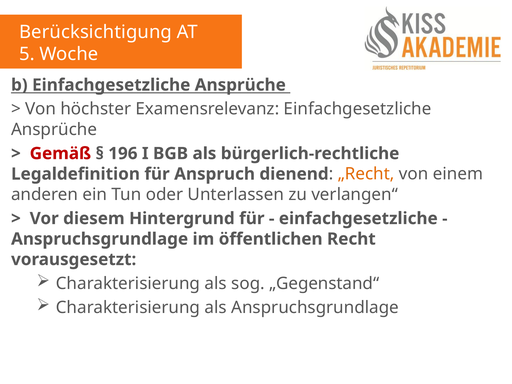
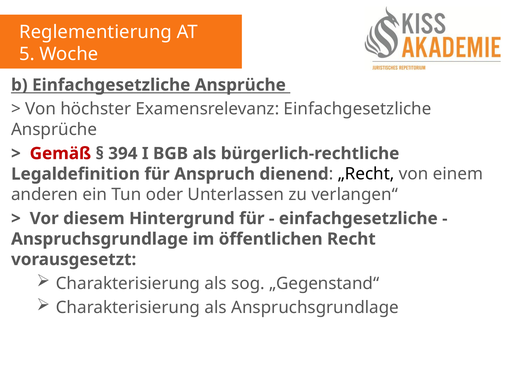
Berücksichtigung: Berücksichtigung -> Reglementierung
196: 196 -> 394
„Recht colour: orange -> black
